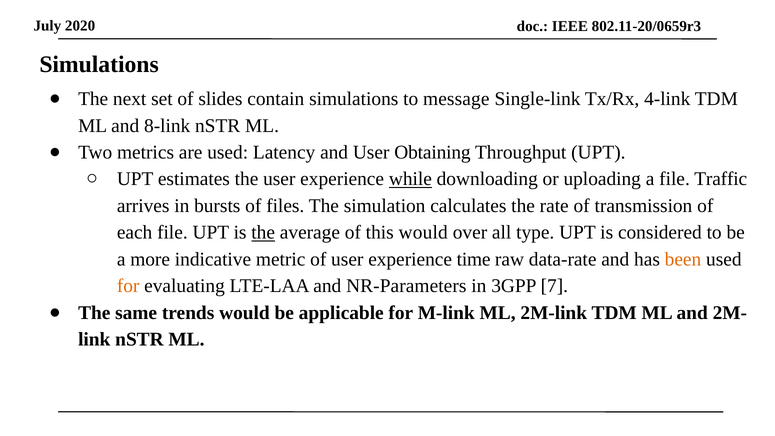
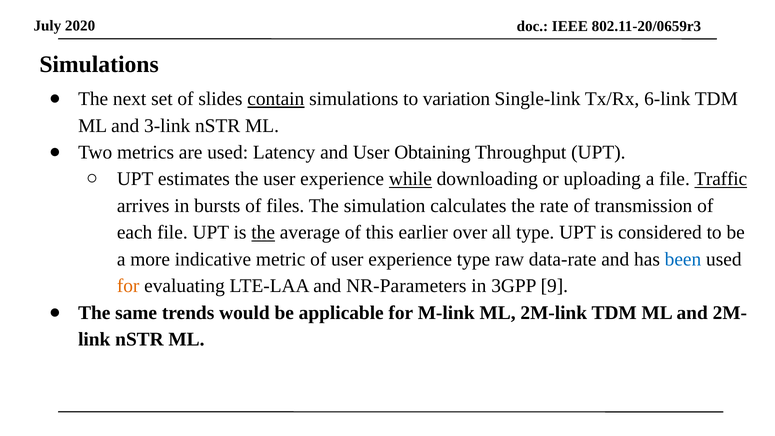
contain underline: none -> present
message: message -> variation
4-link: 4-link -> 6-link
8-link: 8-link -> 3-link
Traffic underline: none -> present
this would: would -> earlier
experience time: time -> type
been colour: orange -> blue
7: 7 -> 9
